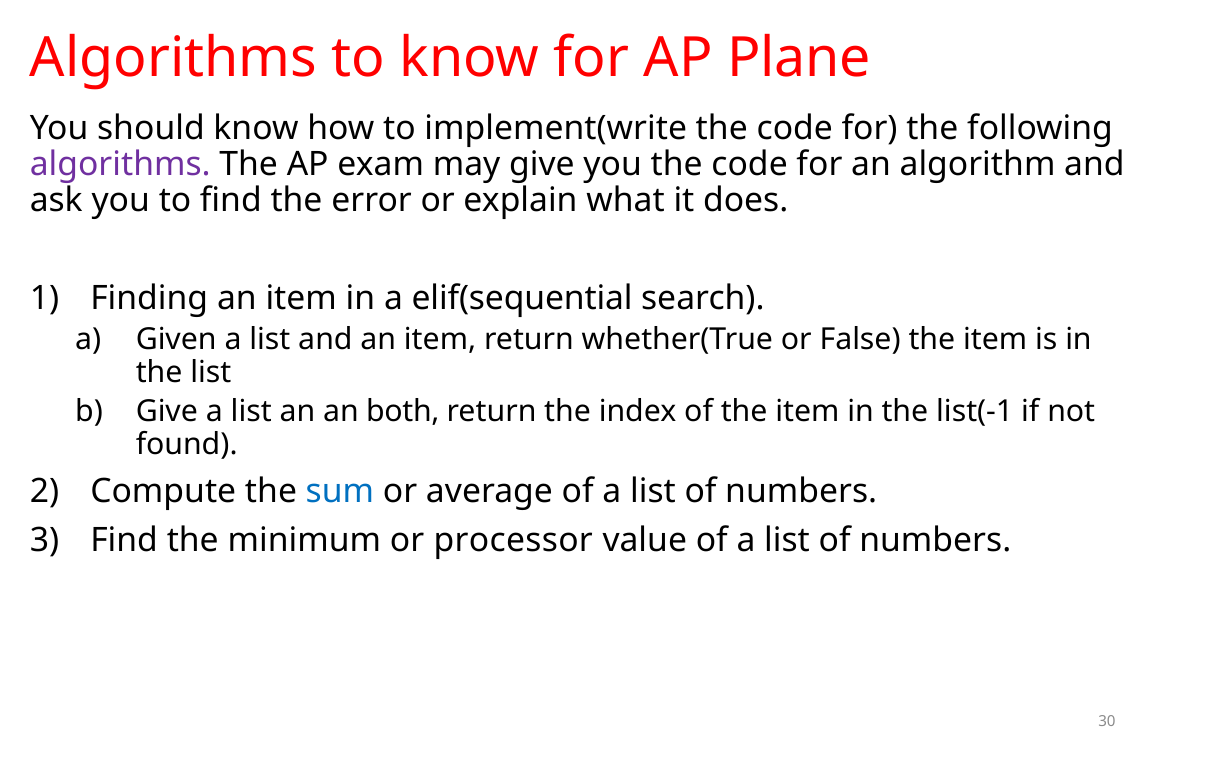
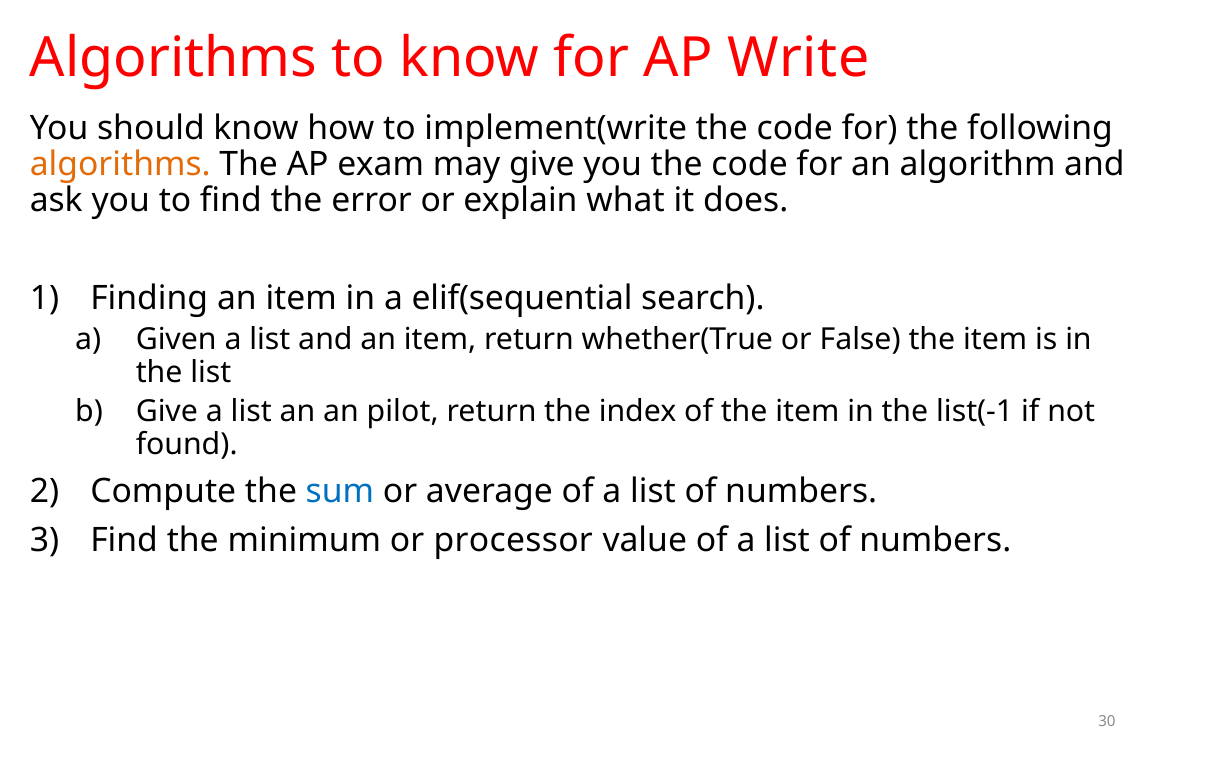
Plane: Plane -> Write
algorithms at (120, 164) colour: purple -> orange
both: both -> pilot
